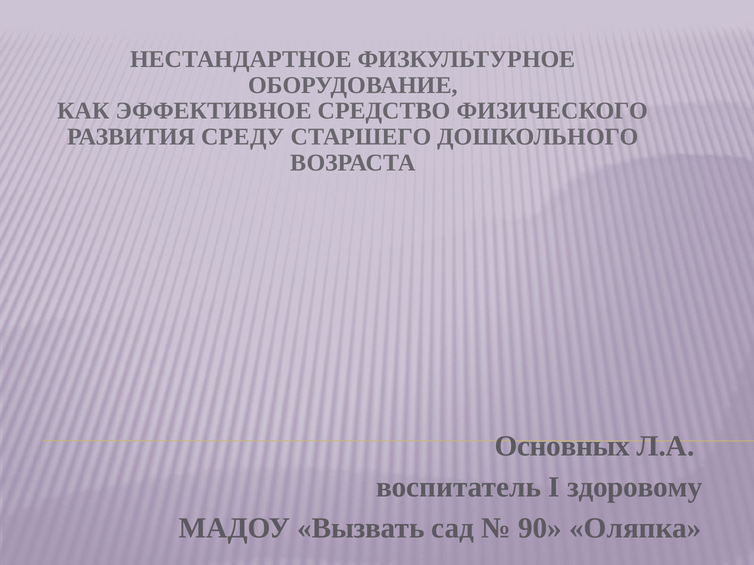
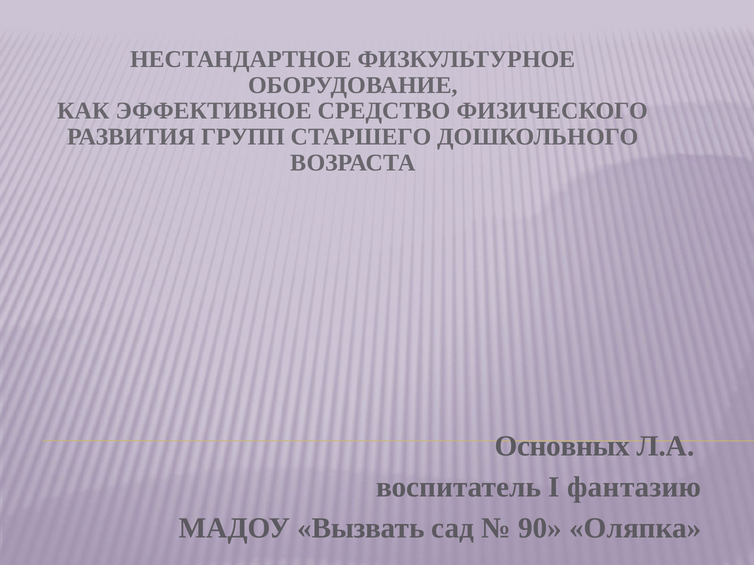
СРЕДУ: СРЕДУ -> ГРУПП
здоровому: здоровому -> фантазию
